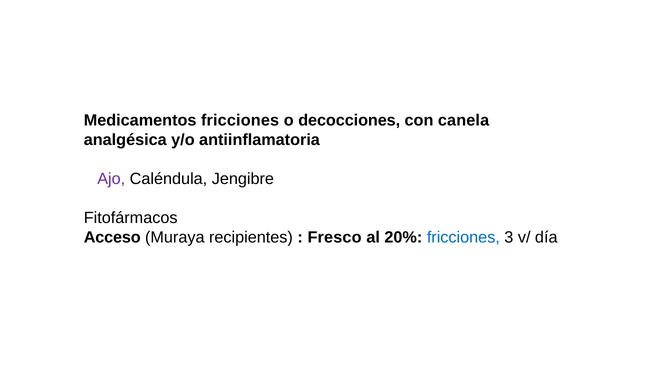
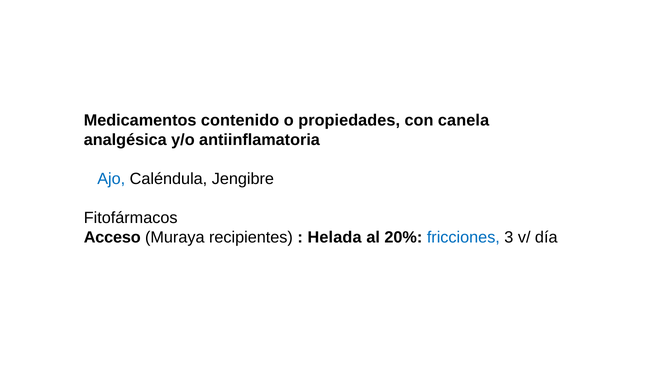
Medicamentos fricciones: fricciones -> contenido
decocciones: decocciones -> propiedades
Ajo colour: purple -> blue
Fresco: Fresco -> Helada
